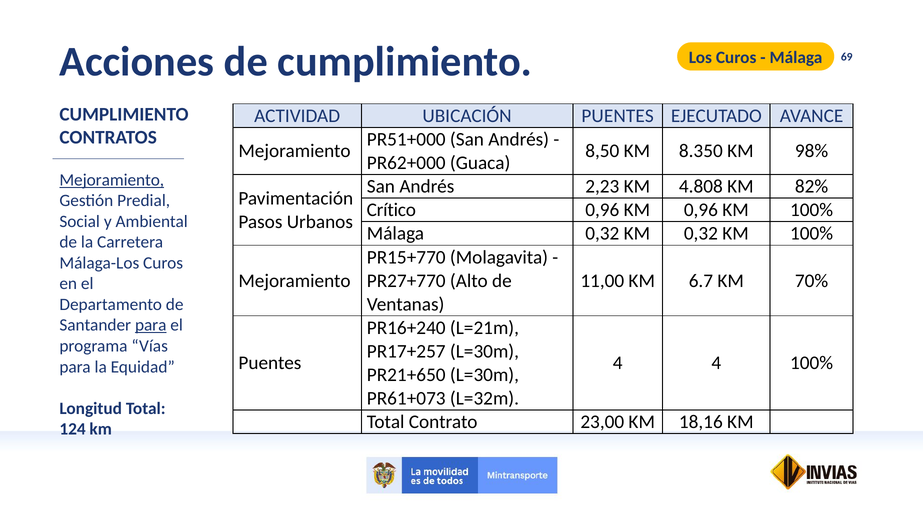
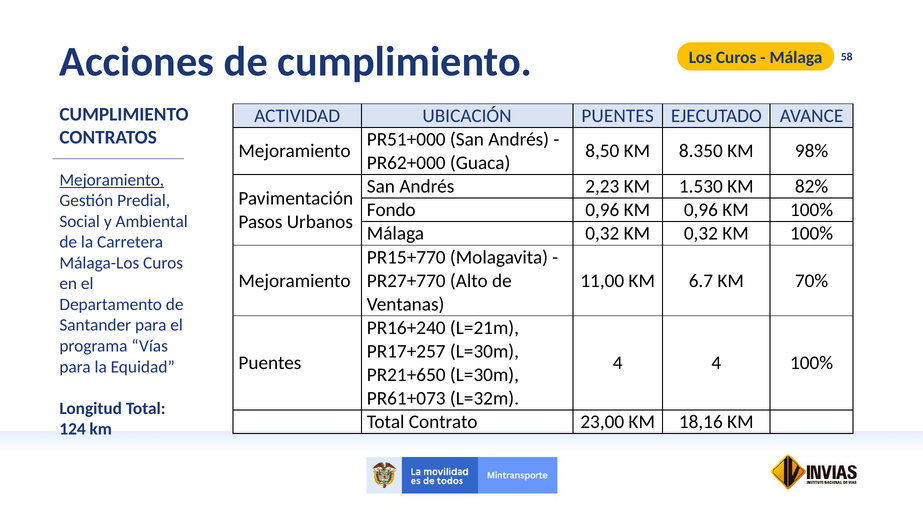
69: 69 -> 58
4.808: 4.808 -> 1.530
Crítico: Crítico -> Fondo
para at (151, 325) underline: present -> none
